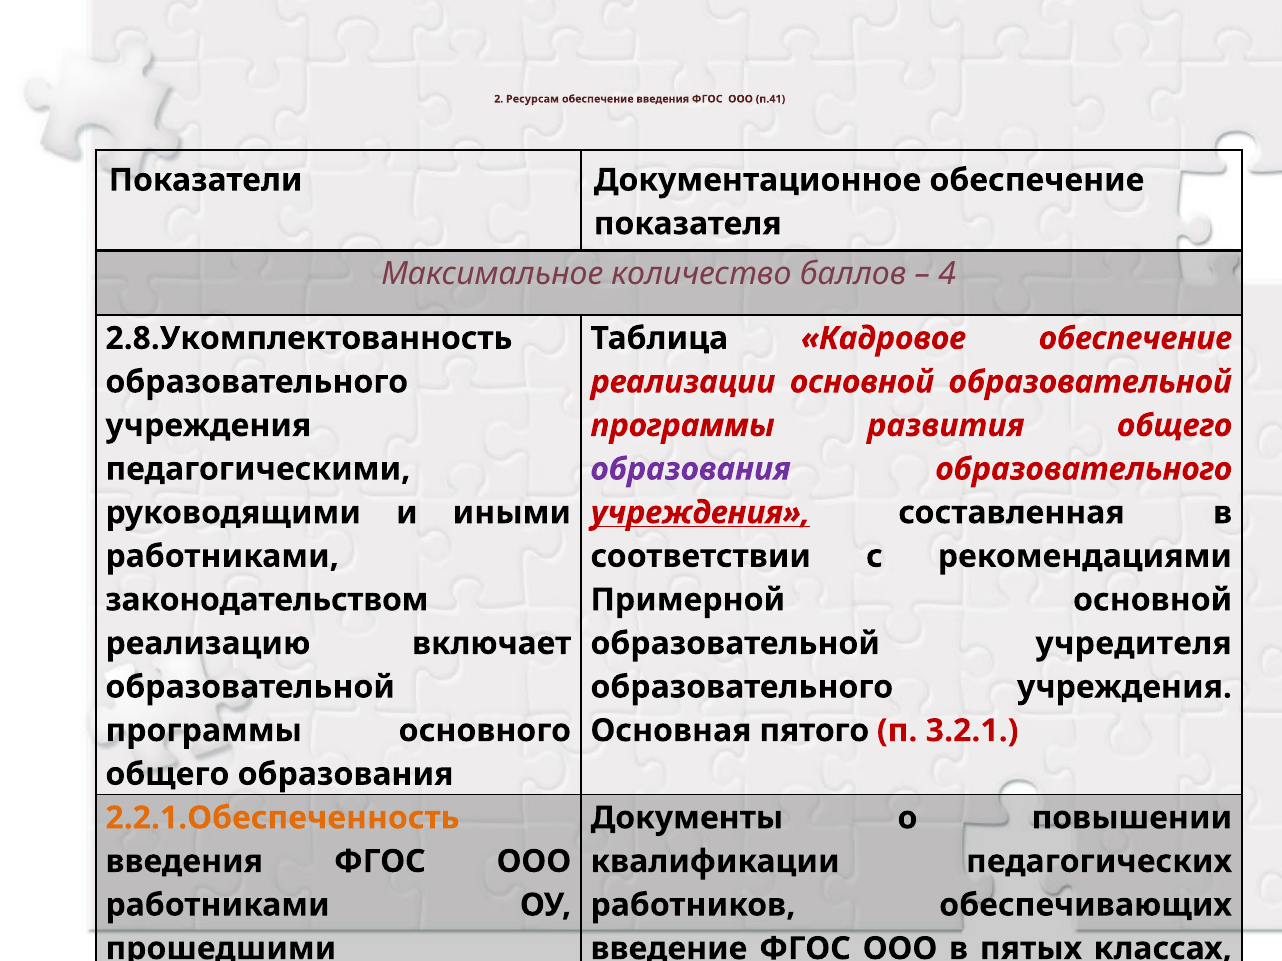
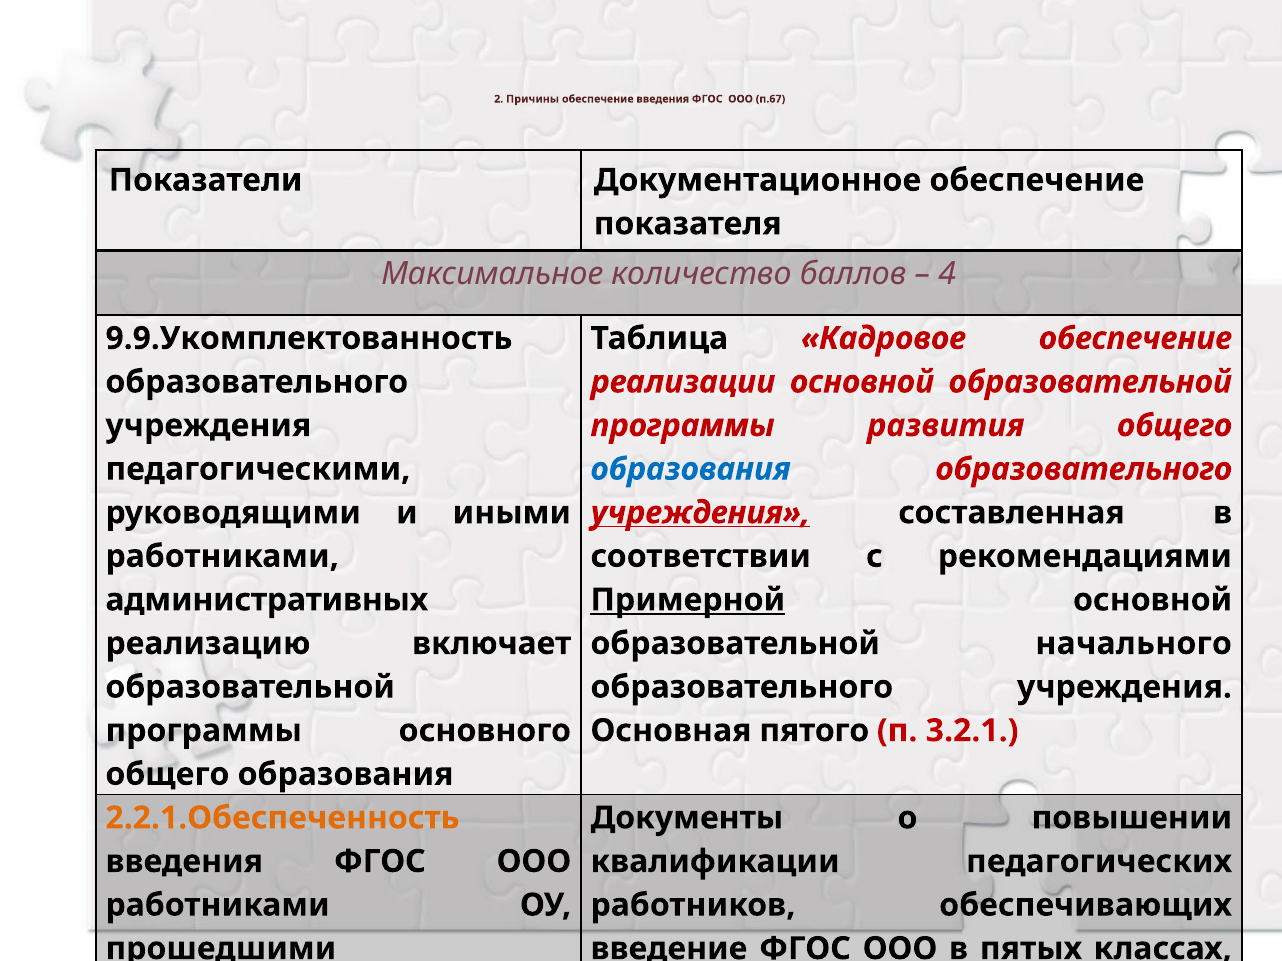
Ресурсам: Ресурсам -> Причины
п.41: п.41 -> п.67
2.8.Укомплектованность: 2.8.Укомплектованность -> 9.9.Укомплектованность
образования at (691, 469) colour: purple -> blue
законодательством: законодательством -> административных
Примерной underline: none -> present
учредителя: учредителя -> начального
